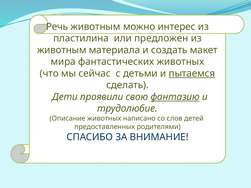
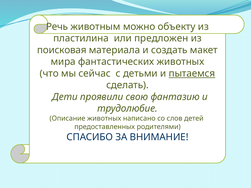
интерес: интерес -> объекту
животным at (62, 50): животным -> поисковая
фантазию underline: present -> none
